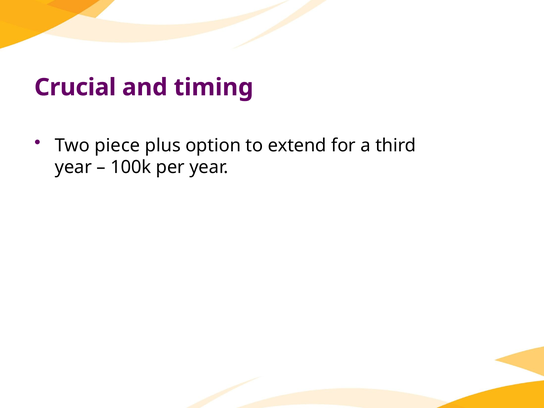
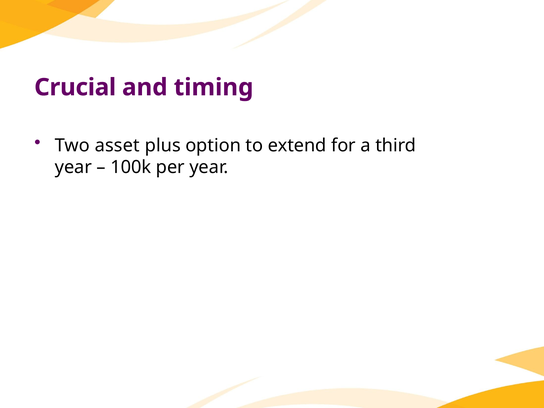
piece: piece -> asset
